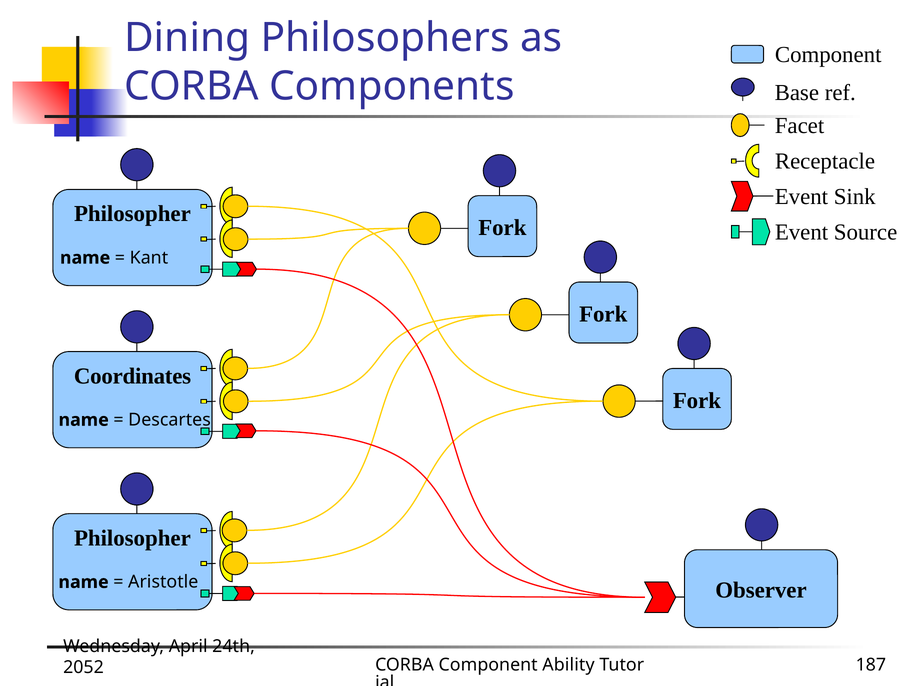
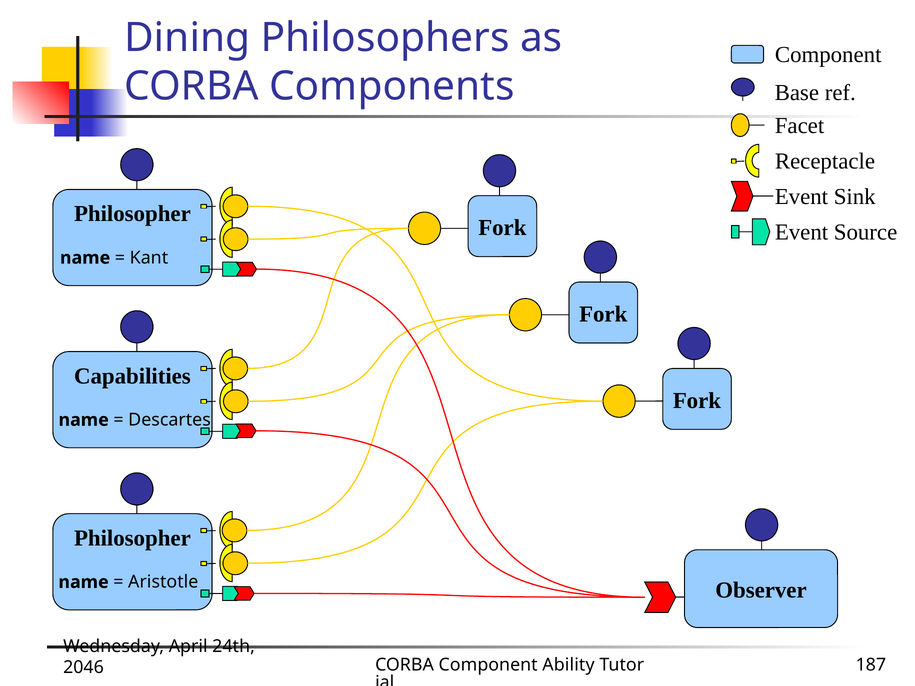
Coordinates: Coordinates -> Capabilities
2052: 2052 -> 2046
